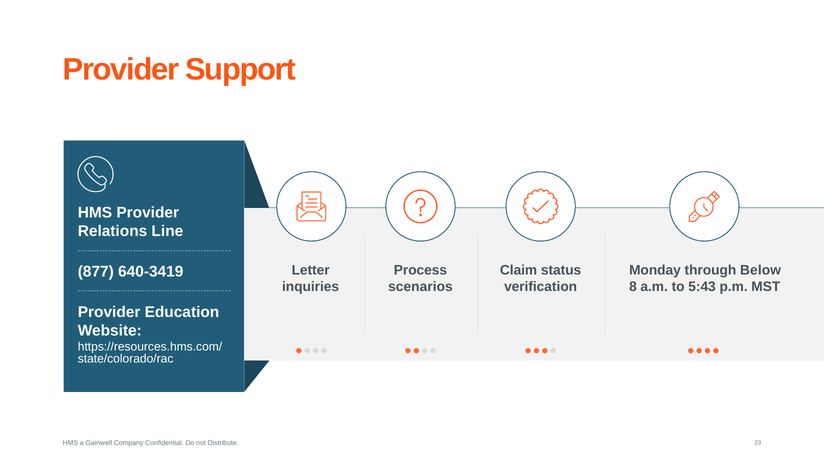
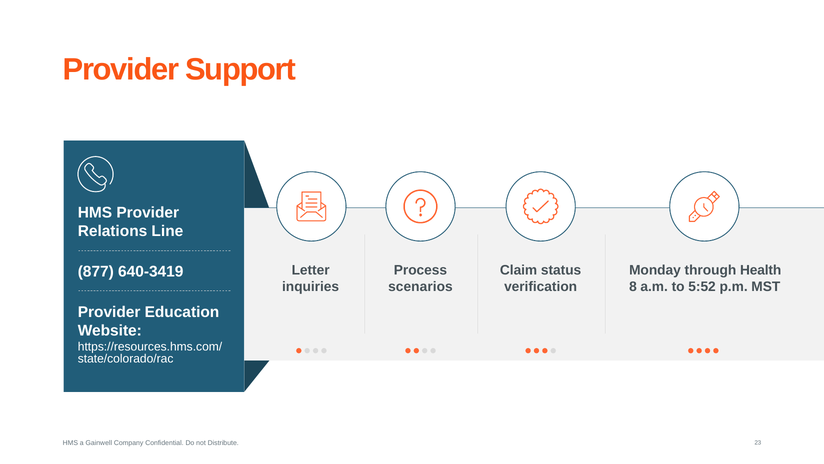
Below: Below -> Health
5:43: 5:43 -> 5:52
